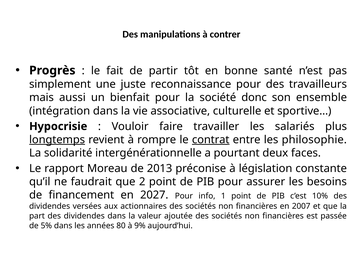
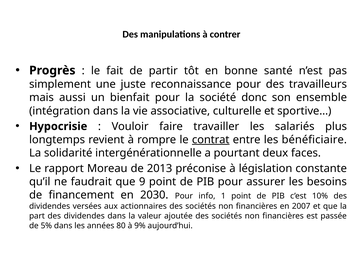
longtemps underline: present -> none
philosophie: philosophie -> bénéficiaire
2: 2 -> 9
2027: 2027 -> 2030
